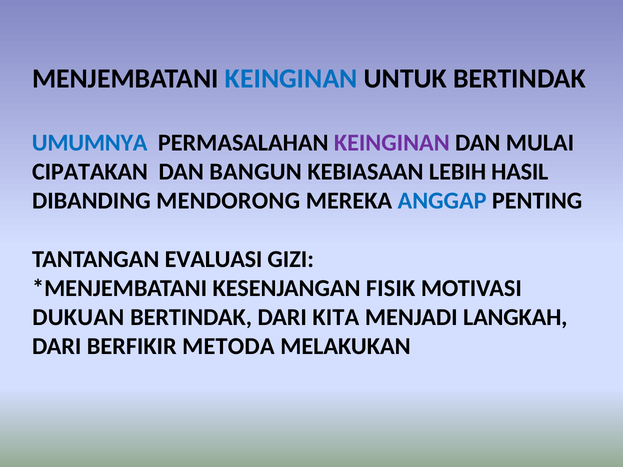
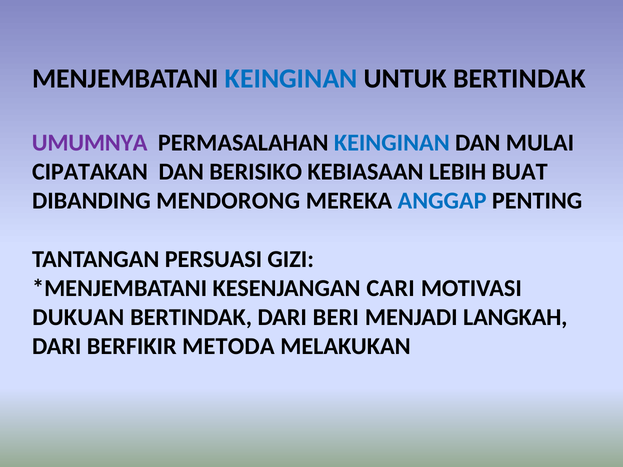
UMUMNYA colour: blue -> purple
KEINGINAN at (392, 143) colour: purple -> blue
BANGUN: BANGUN -> BERISIKO
HASIL: HASIL -> BUAT
EVALUASI: EVALUASI -> PERSUASI
FISIK: FISIK -> CARI
KITA: KITA -> BERI
